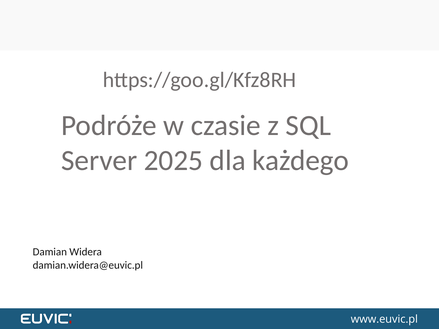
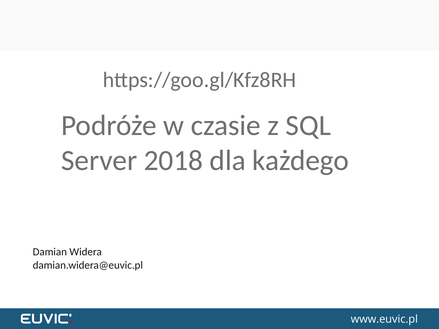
2025: 2025 -> 2018
